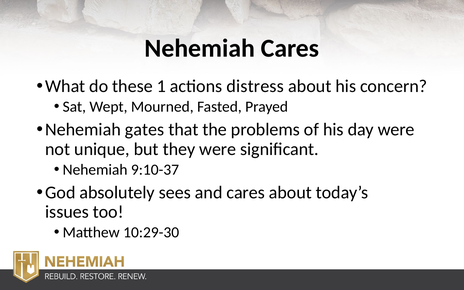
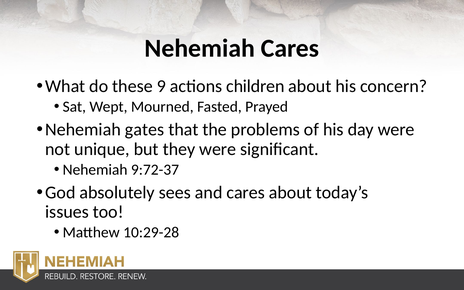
1: 1 -> 9
distress: distress -> children
9:10-37: 9:10-37 -> 9:72-37
10:29-30: 10:29-30 -> 10:29-28
